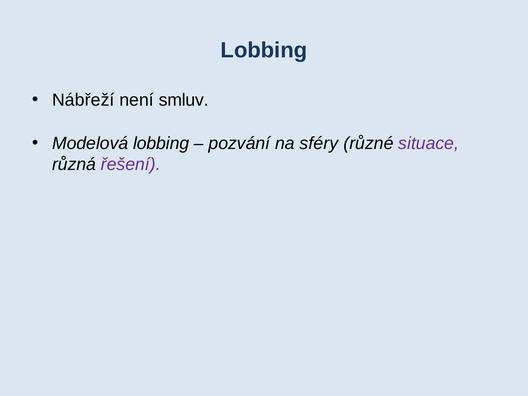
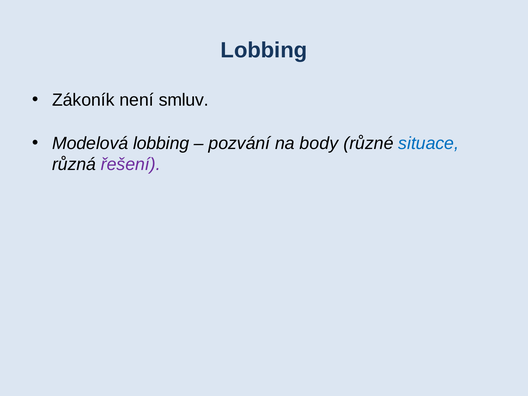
Nábřeží: Nábřeží -> Zákoník
sféry: sféry -> body
situace colour: purple -> blue
